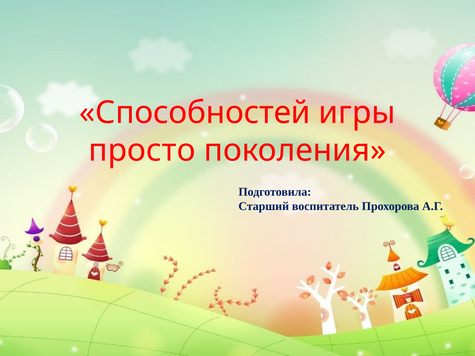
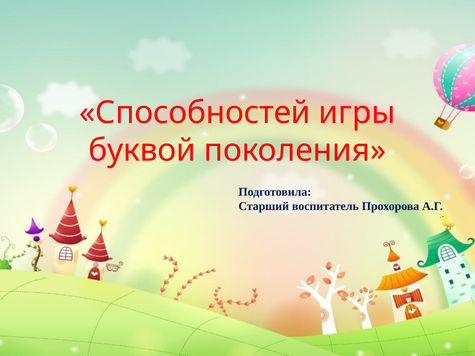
просто: просто -> буквой
